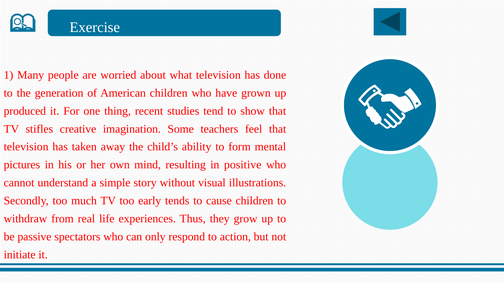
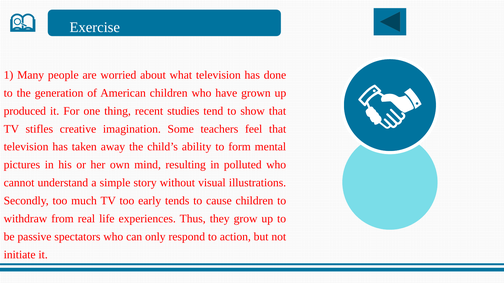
positive: positive -> polluted
